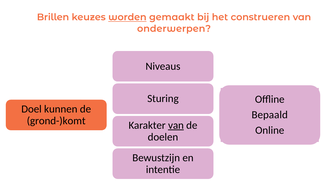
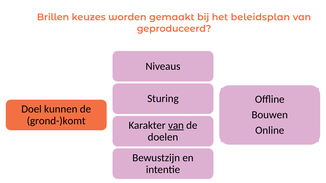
worden underline: present -> none
construeren: construeren -> beleidsplan
onderwerpen: onderwerpen -> geproduceerd
Bepaald: Bepaald -> Bouwen
